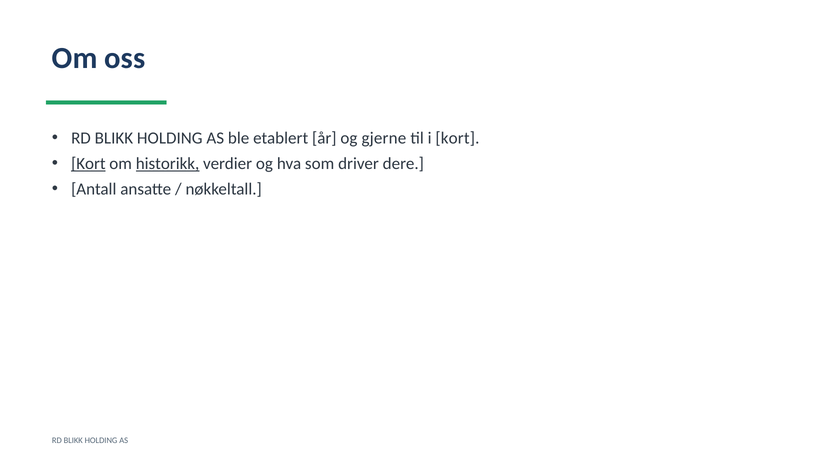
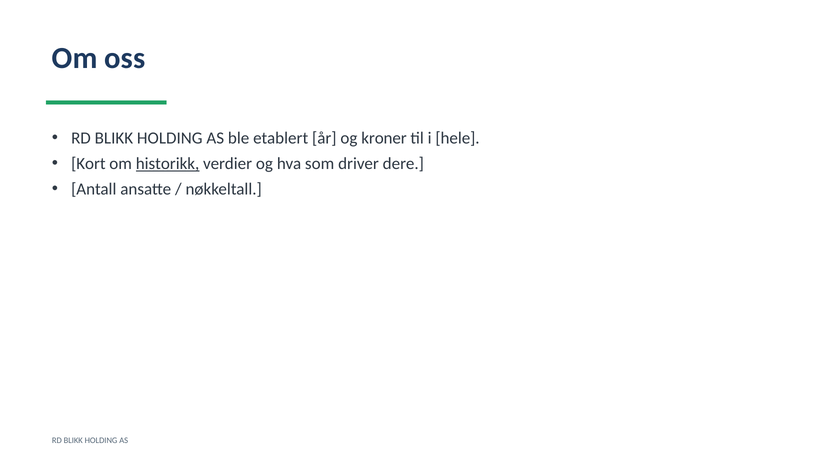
gjerne: gjerne -> kroner
i kort: kort -> hele
Kort at (88, 164) underline: present -> none
